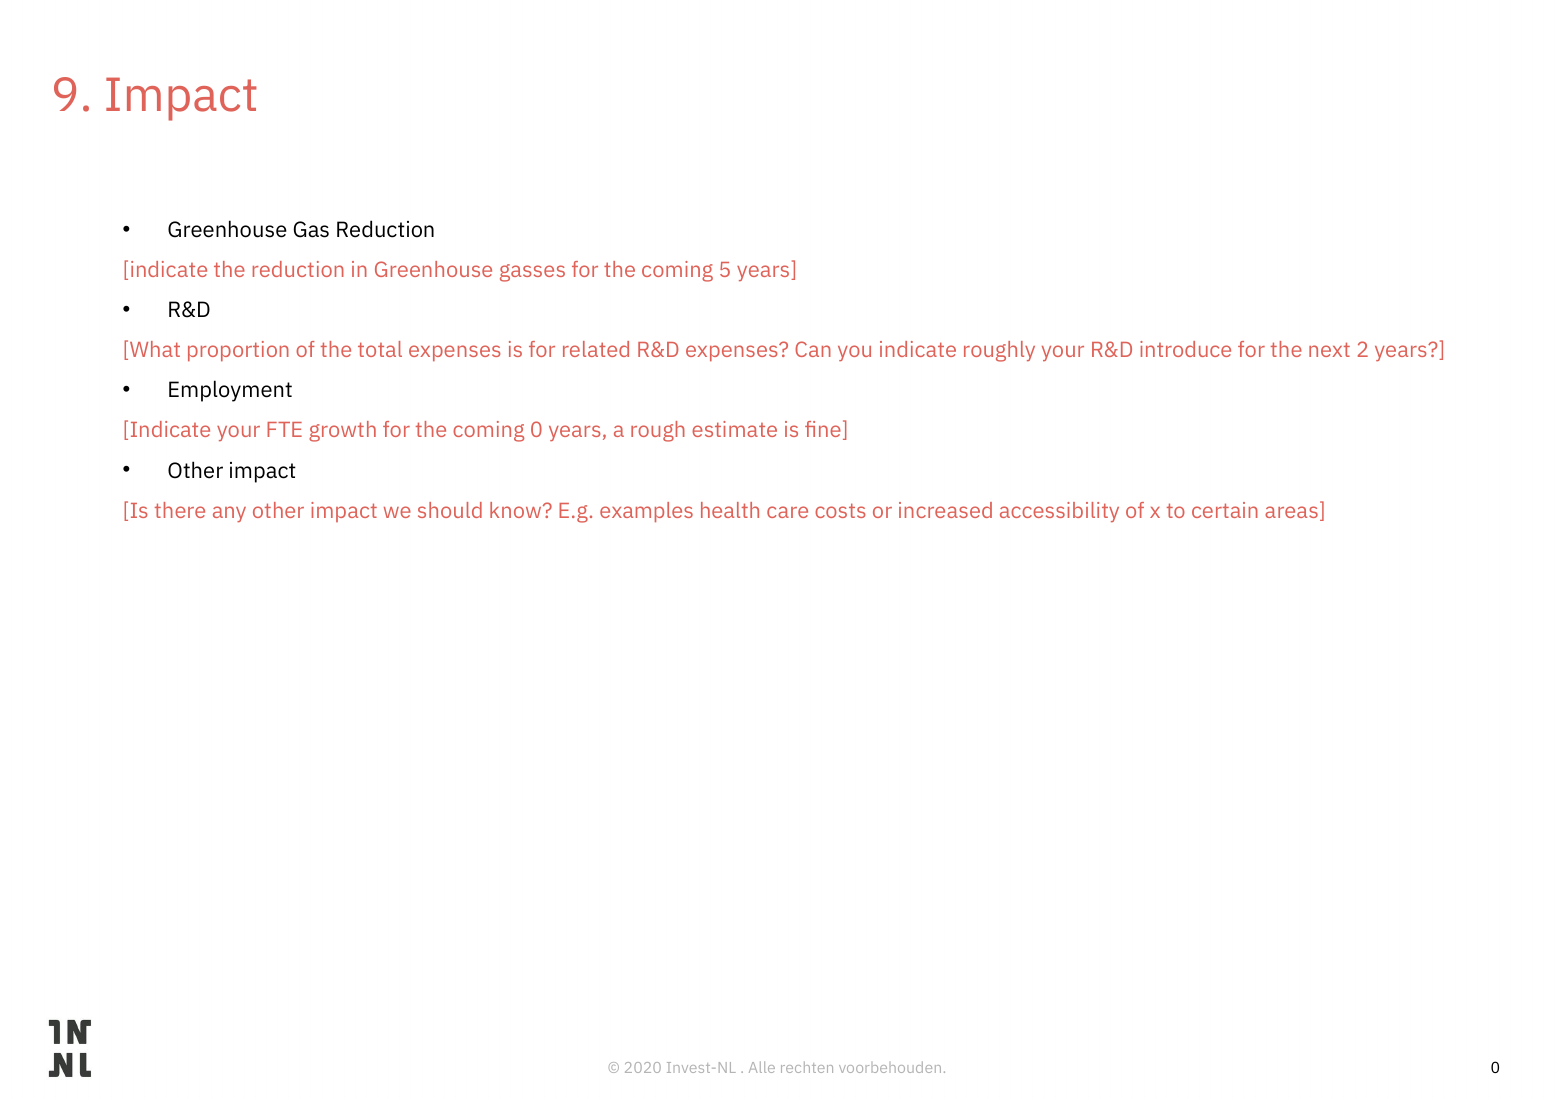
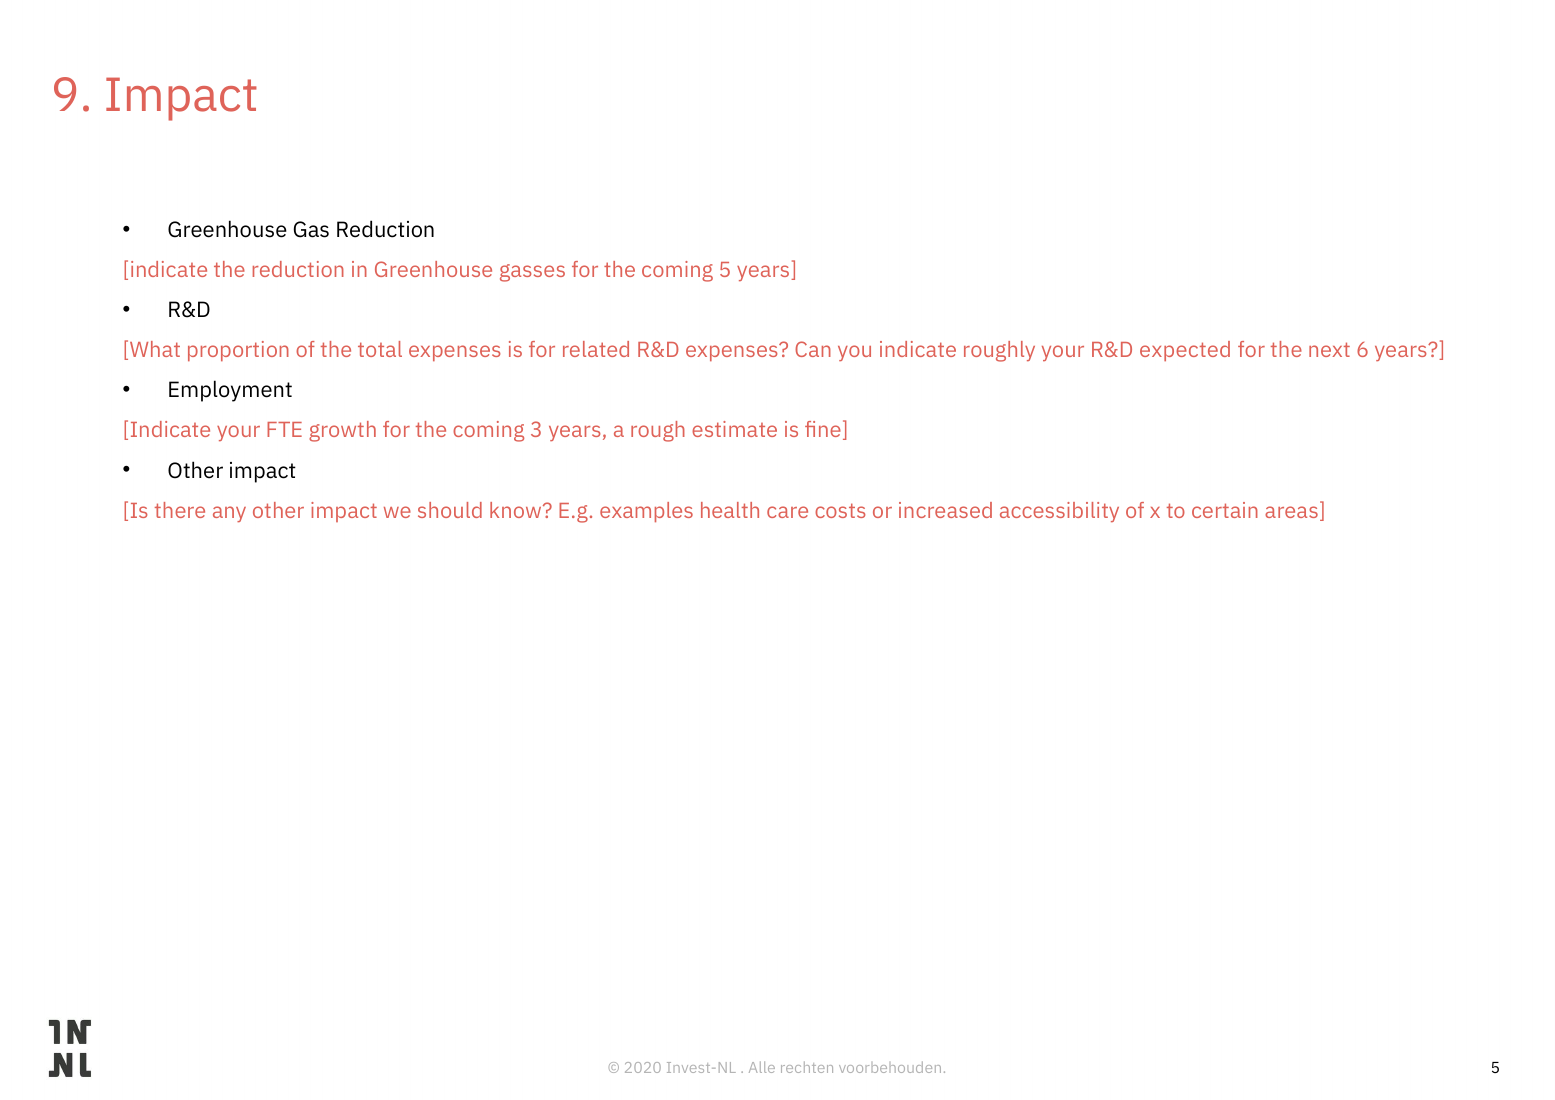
introduce: introduce -> expected
2: 2 -> 6
coming 0: 0 -> 3
0 at (1495, 1068): 0 -> 5
